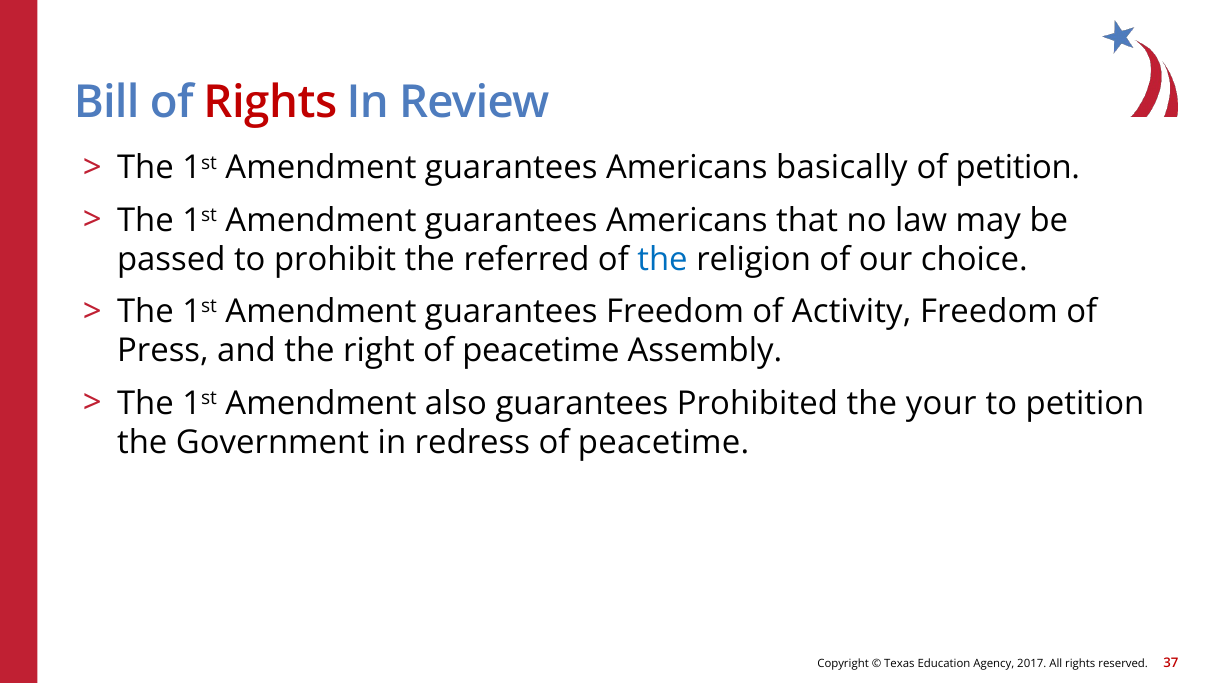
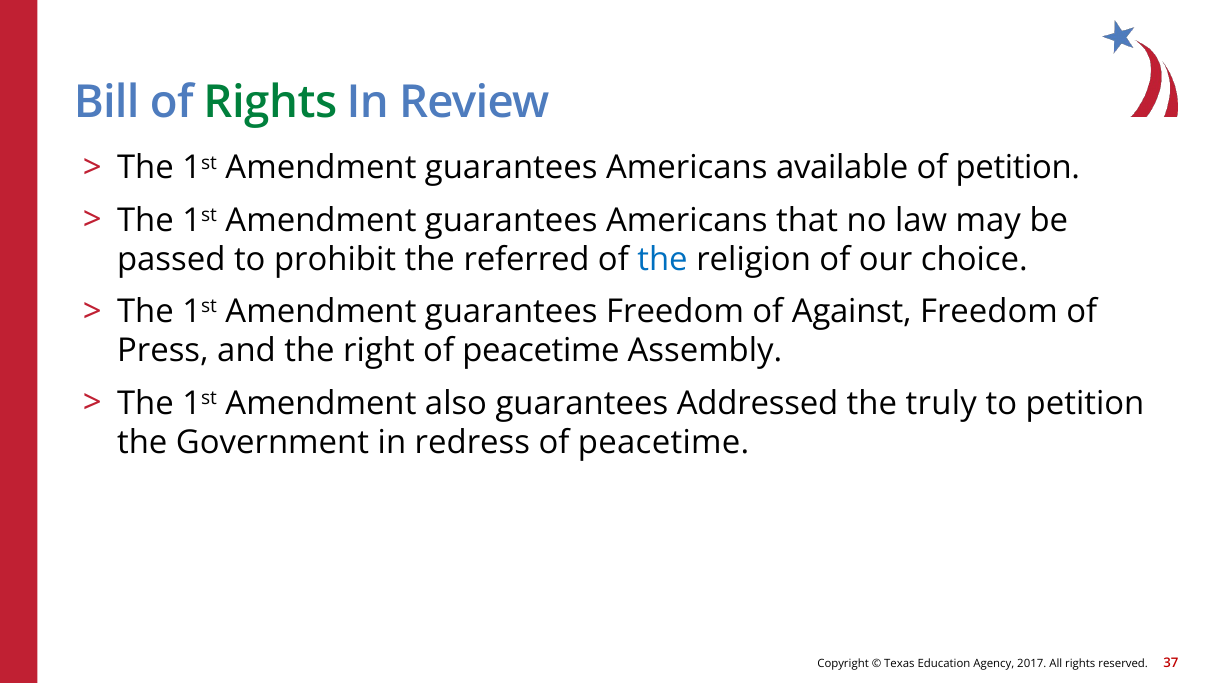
Rights at (270, 103) colour: red -> green
basically: basically -> available
Activity: Activity -> Against
Prohibited: Prohibited -> Addressed
your: your -> truly
